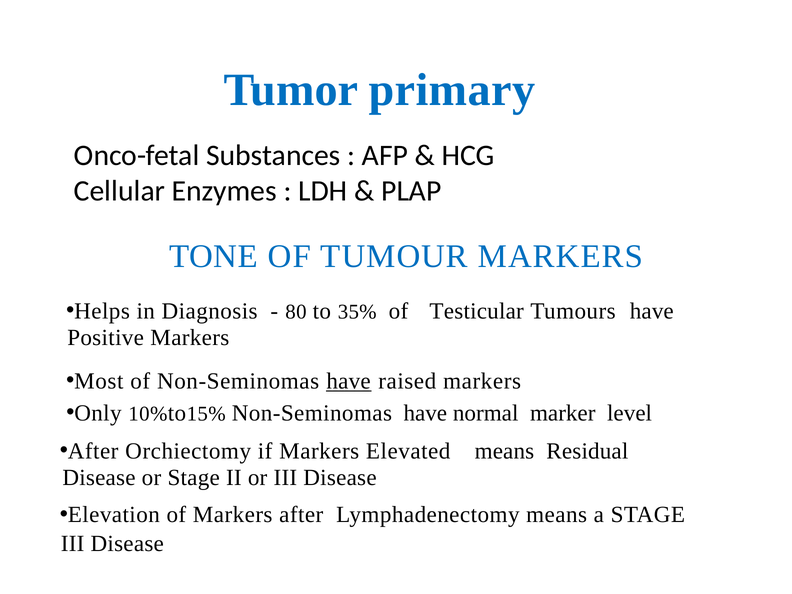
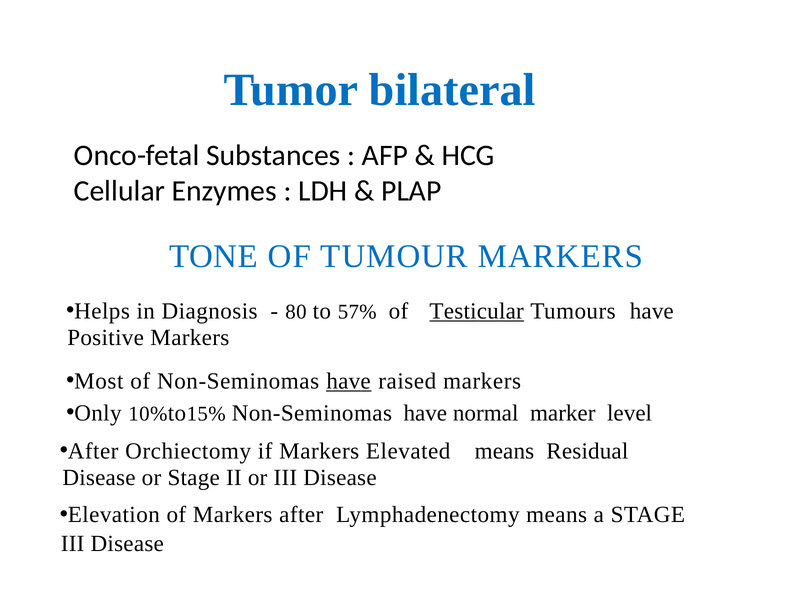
primary: primary -> bilateral
35%: 35% -> 57%
Testicular underline: none -> present
